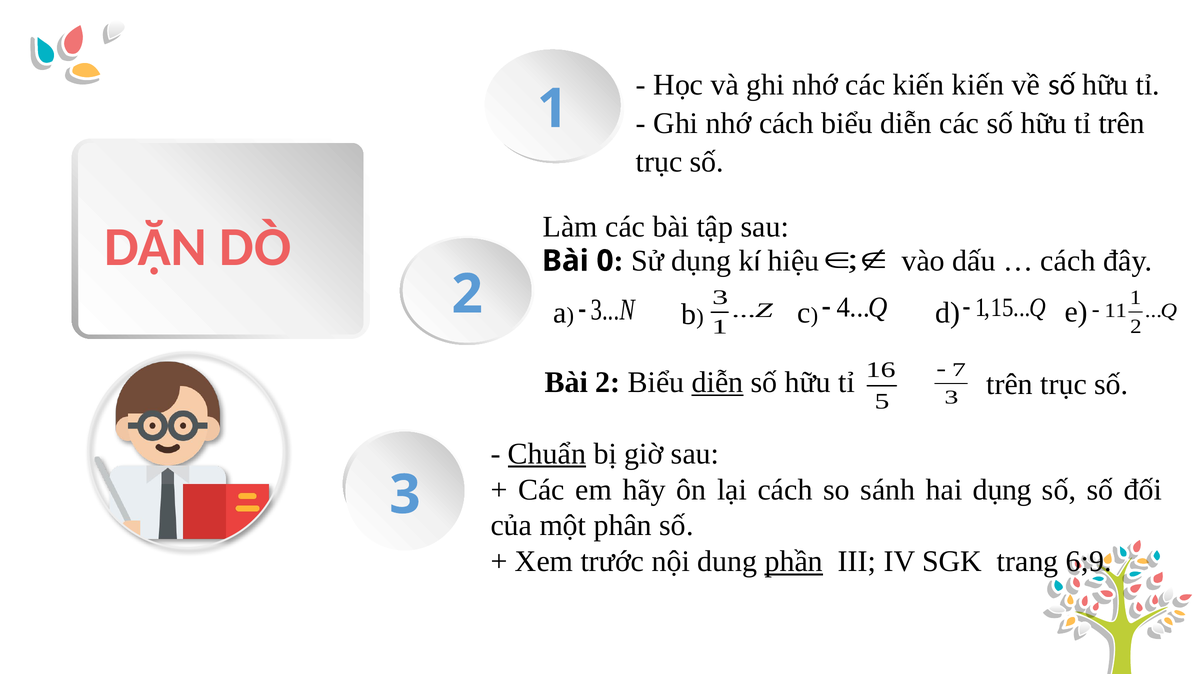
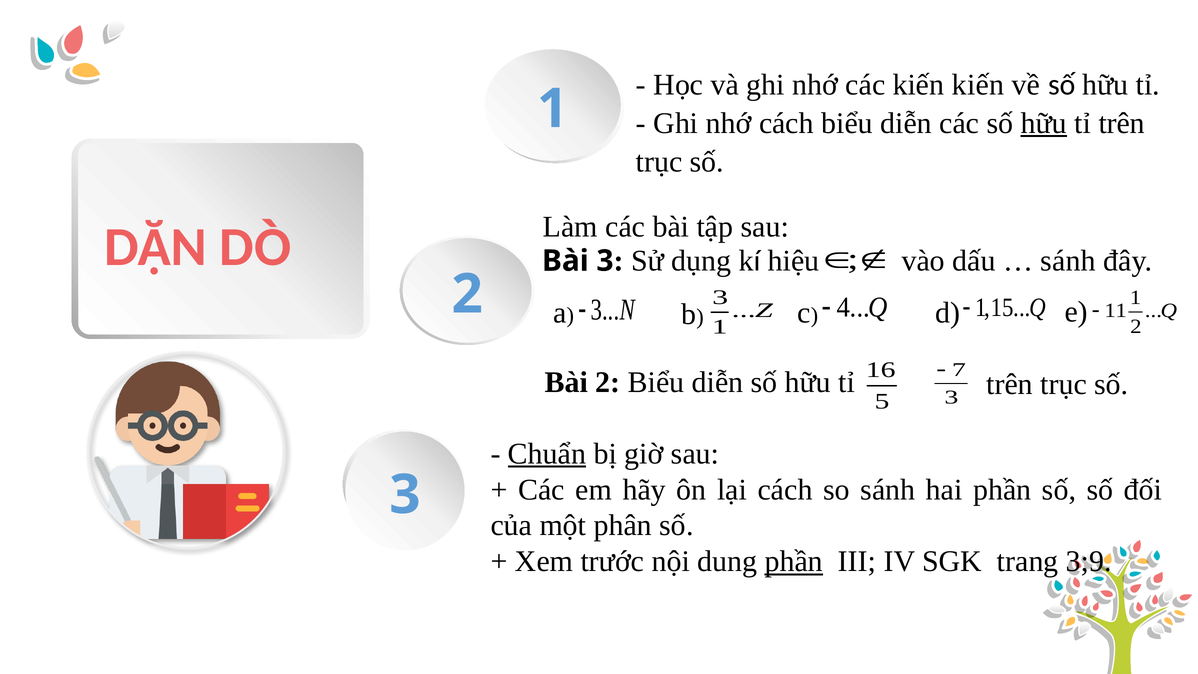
hữu at (1044, 123) underline: none -> present
Bài 0: 0 -> 3
cách at (1068, 261): cách -> sánh
diễn at (718, 382) underline: present -> none
hai dụng: dụng -> phần
6;9: 6;9 -> 3;9
